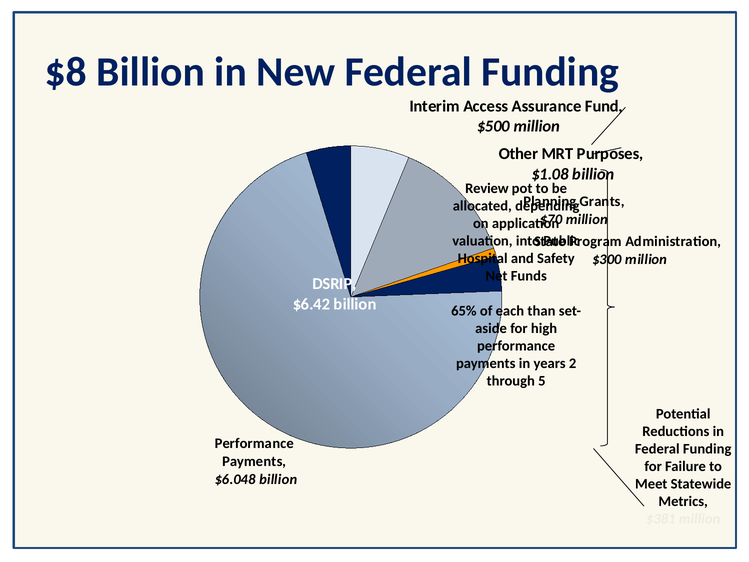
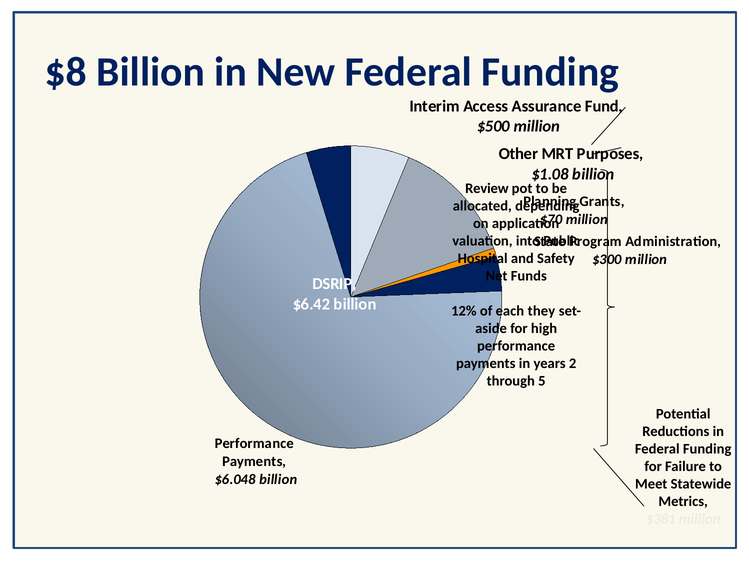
65%: 65% -> 12%
than: than -> they
